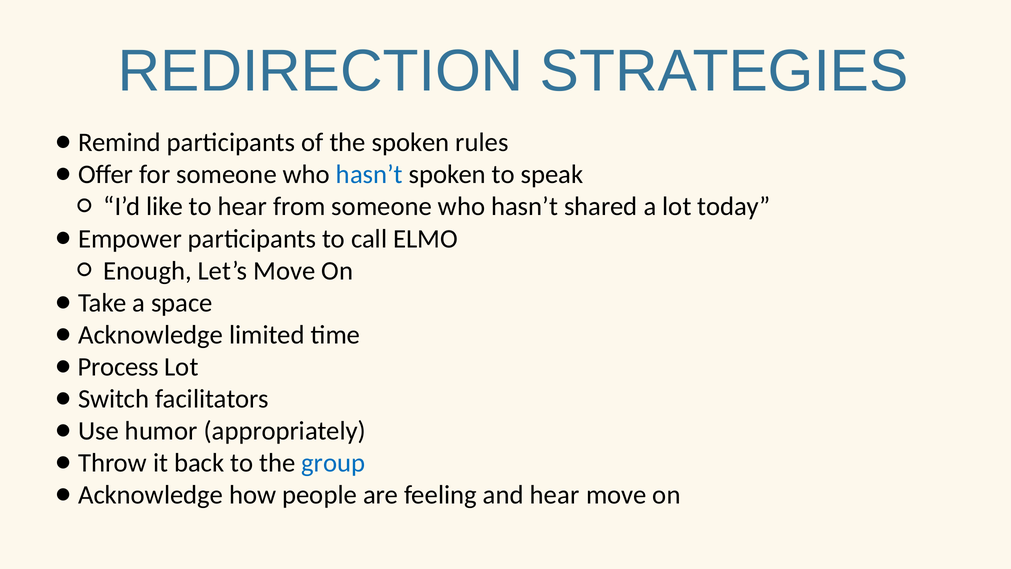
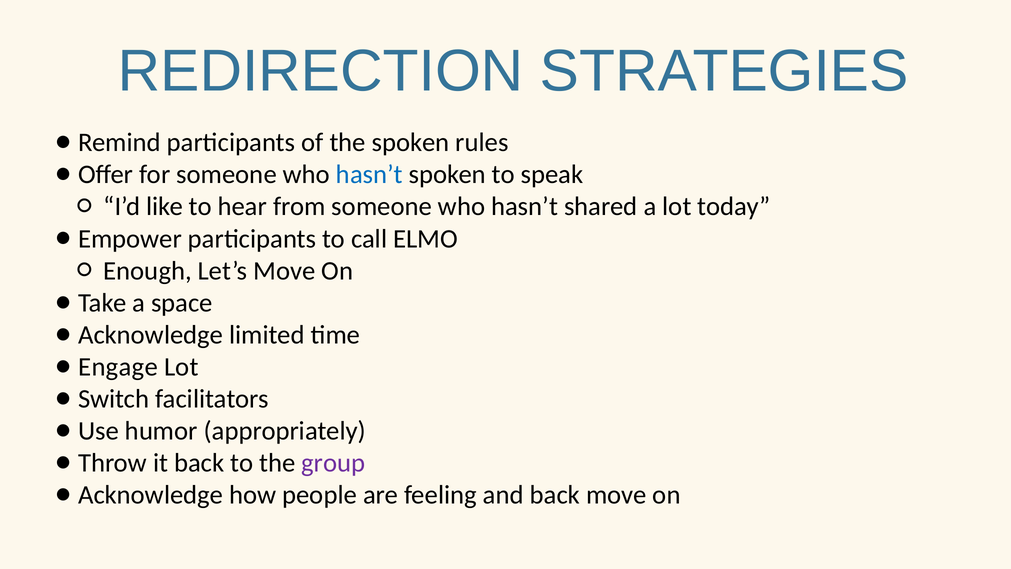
Process: Process -> Engage
group colour: blue -> purple
and hear: hear -> back
